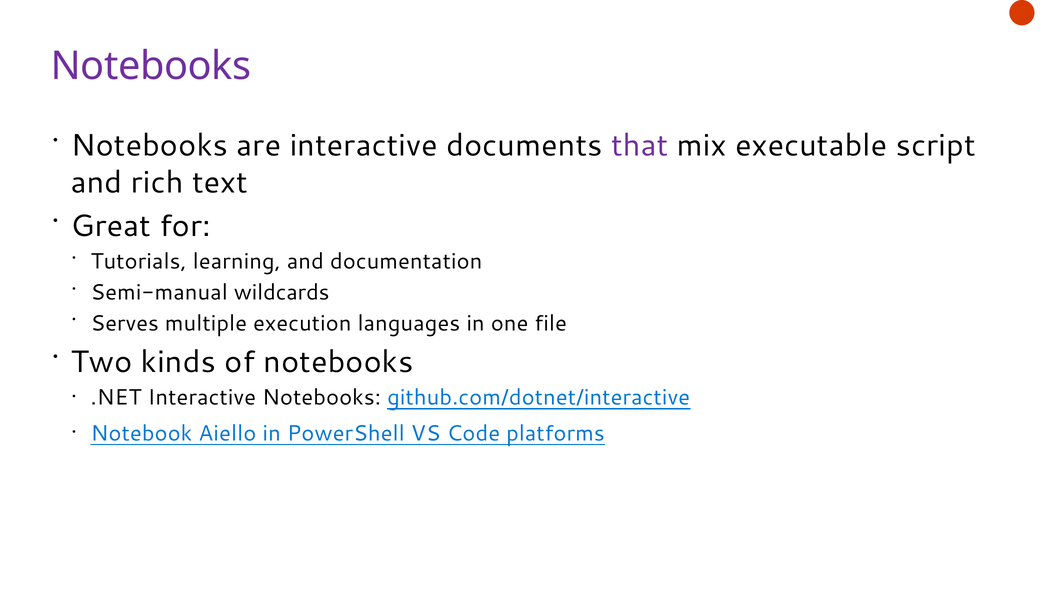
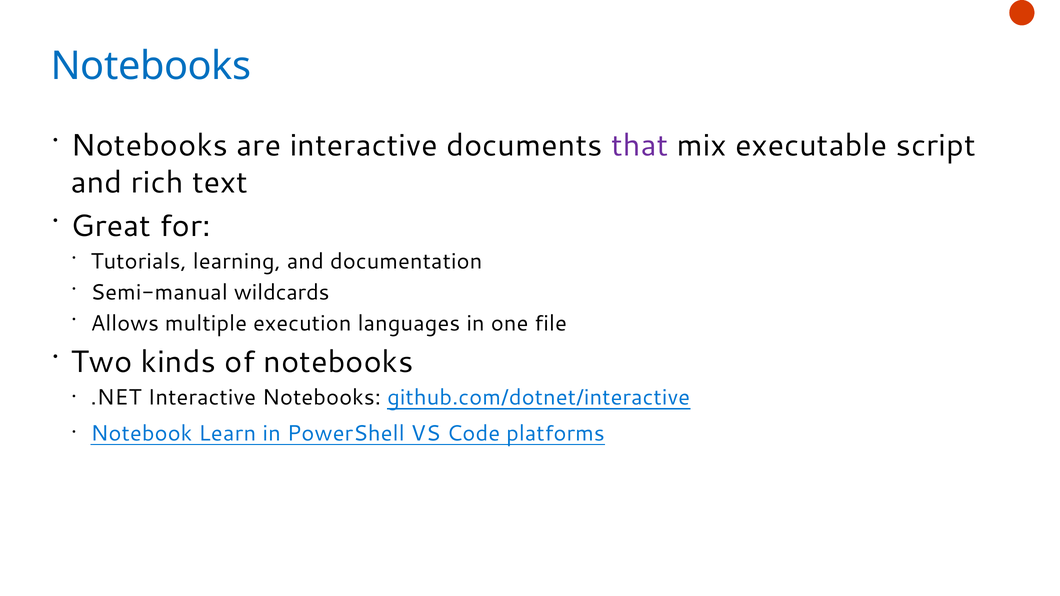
Notebooks at (151, 66) colour: purple -> blue
Serves: Serves -> Allows
Aiello: Aiello -> Learn
